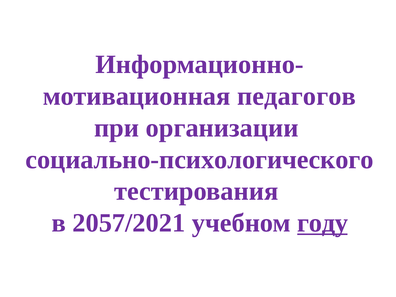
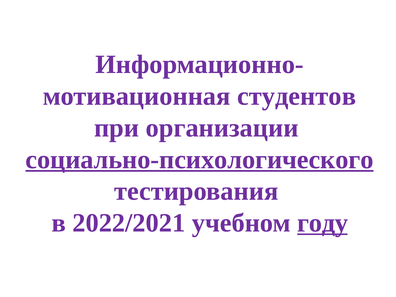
педагогов: педагогов -> студентов
социально-психологического underline: none -> present
2057/2021: 2057/2021 -> 2022/2021
